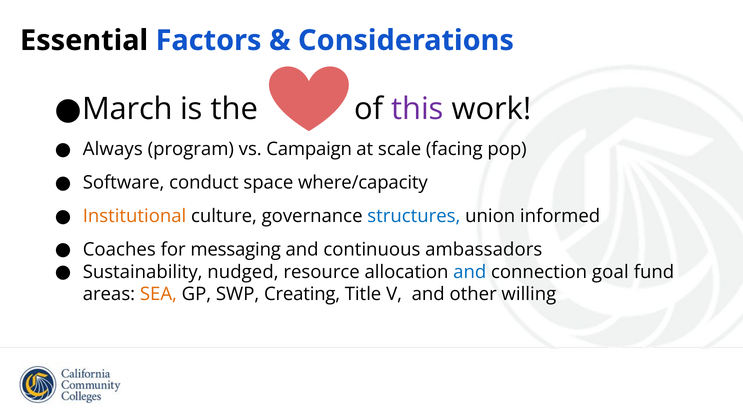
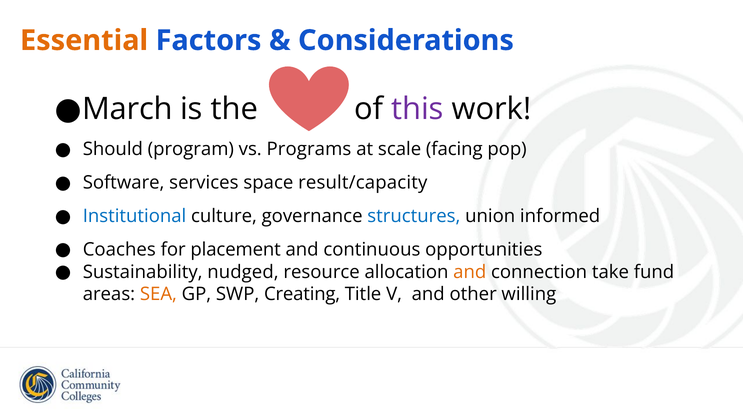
Essential colour: black -> orange
Always: Always -> Should
Campaign: Campaign -> Programs
conduct: conduct -> services
where/capacity: where/capacity -> result/capacity
Institutional colour: orange -> blue
messaging: messaging -> placement
ambassadors: ambassadors -> opportunities
and at (470, 272) colour: blue -> orange
goal: goal -> take
